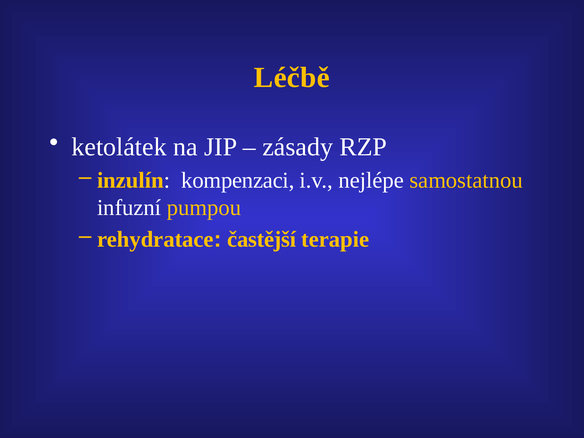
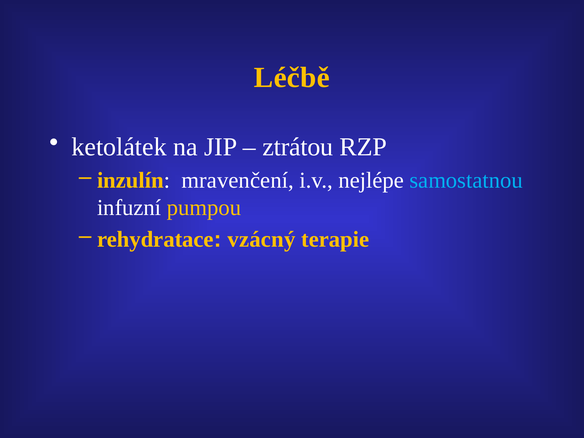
zásady: zásady -> ztrátou
kompenzaci: kompenzaci -> mravenčení
samostatnou colour: yellow -> light blue
častější: častější -> vzácný
